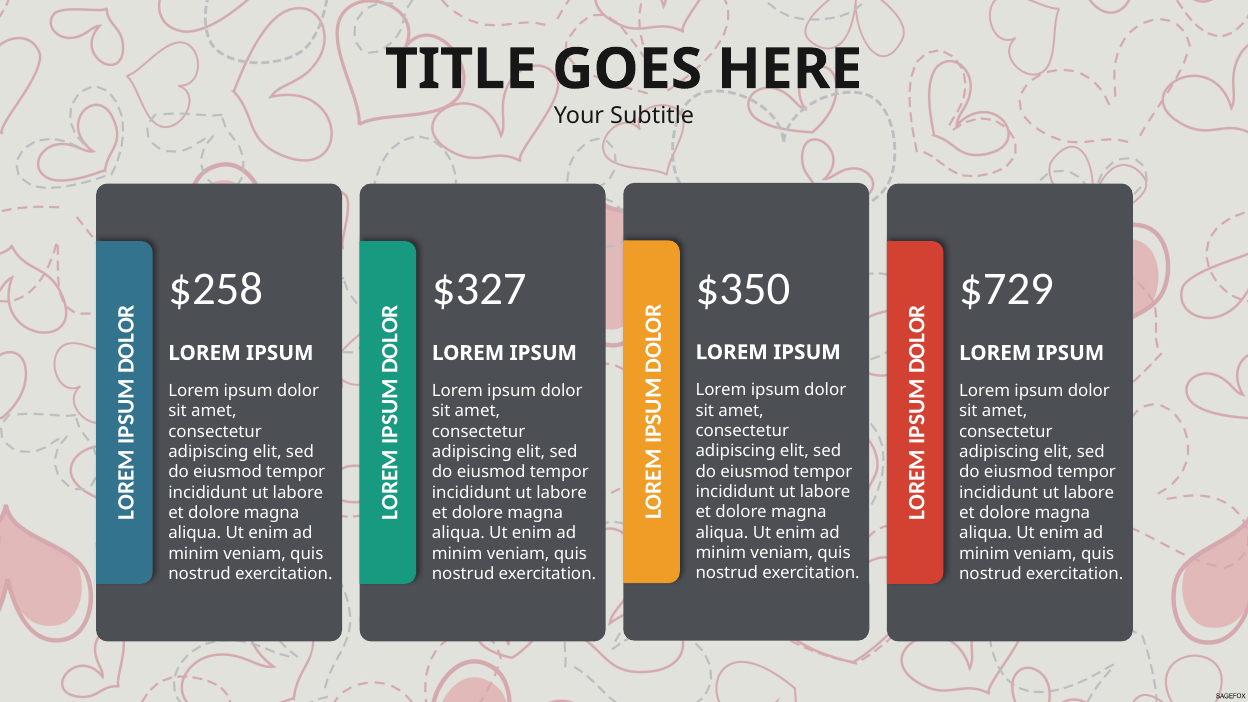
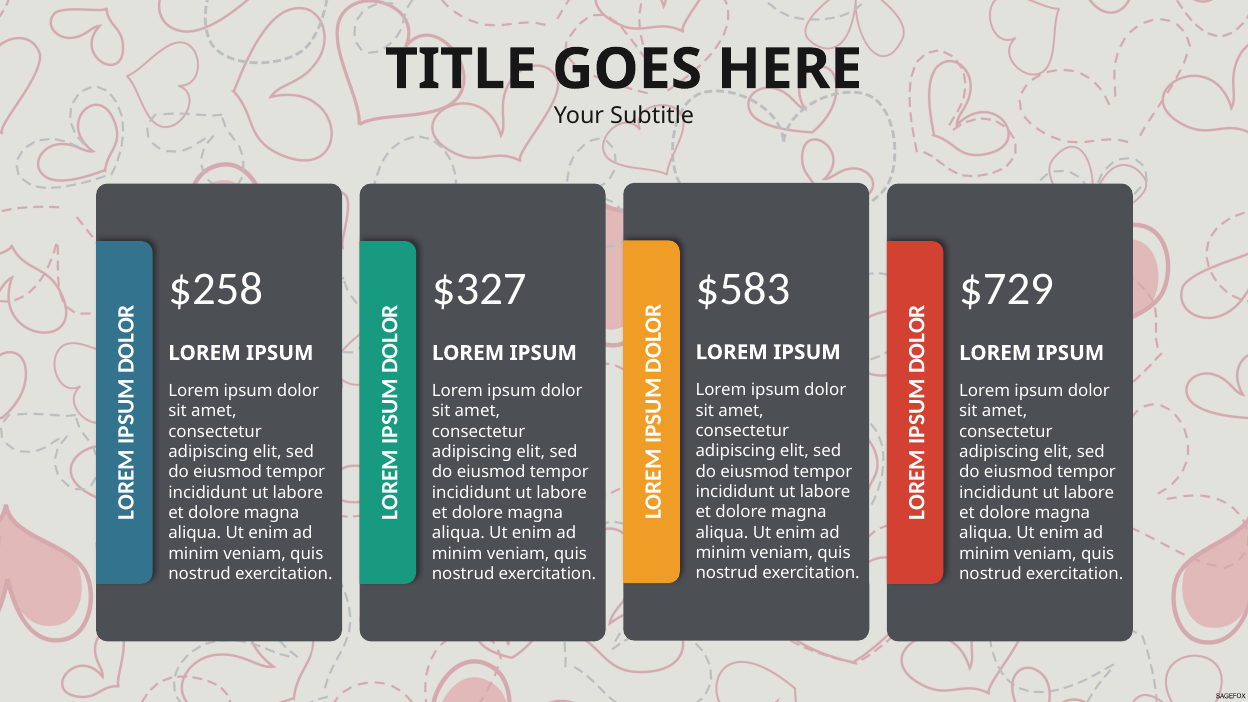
$350: $350 -> $583
